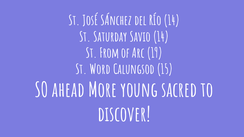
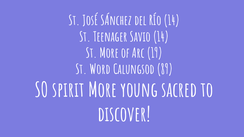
Saturday: Saturday -> Teenager
St From: From -> More
15: 15 -> 89
ahead: ahead -> spirit
